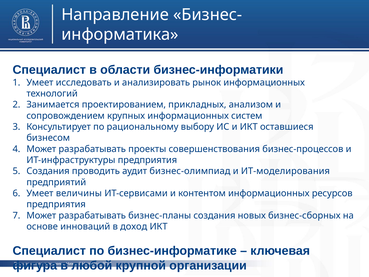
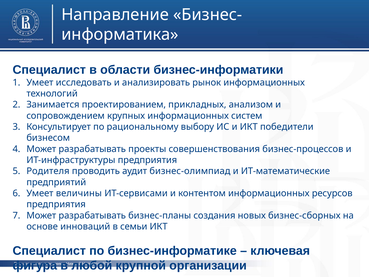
оставшиеся: оставшиеся -> победители
Создания at (48, 171): Создания -> Родителя
ИТ-моделирования: ИТ-моделирования -> ИТ-математические
доход: доход -> семьи
